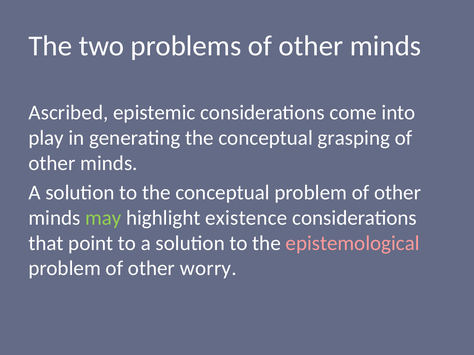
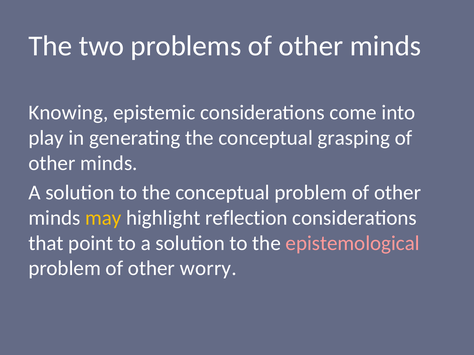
Ascribed: Ascribed -> Knowing
may colour: light green -> yellow
existence: existence -> reflection
